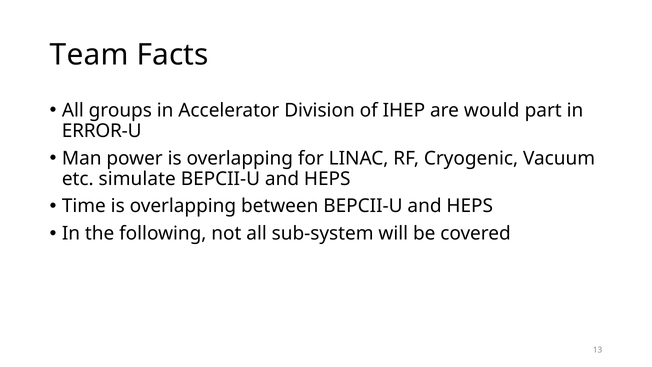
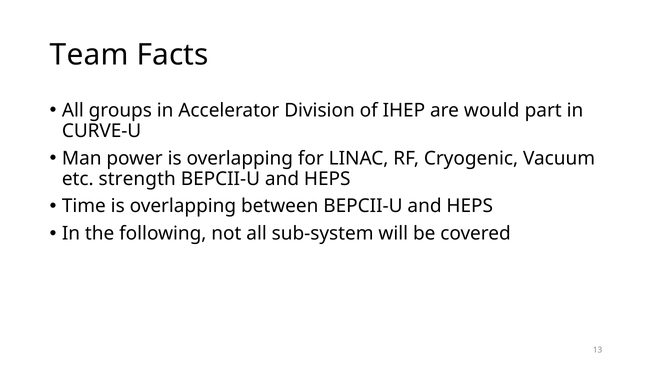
ERROR-U: ERROR-U -> CURVE-U
simulate: simulate -> strength
